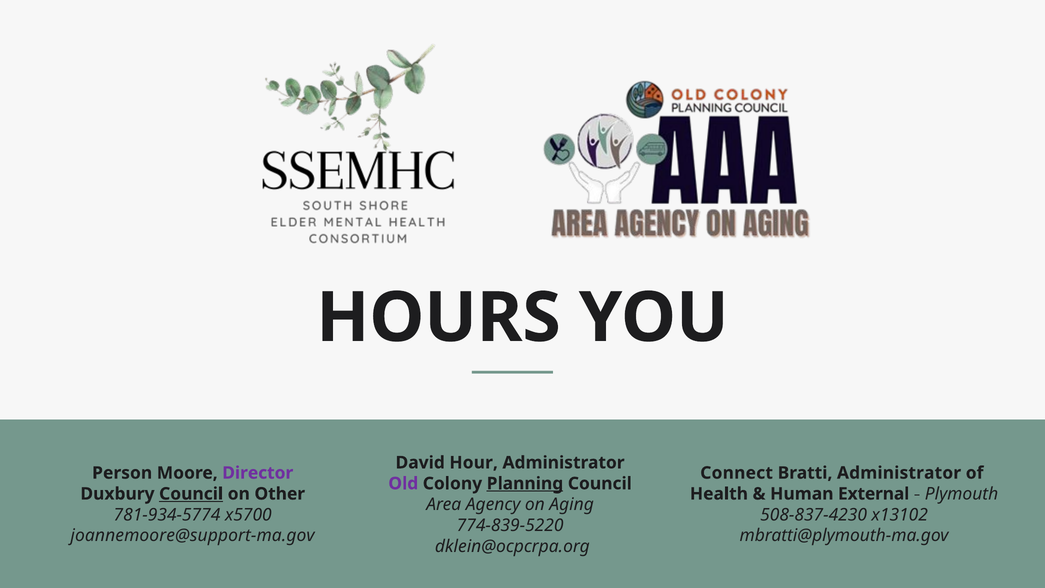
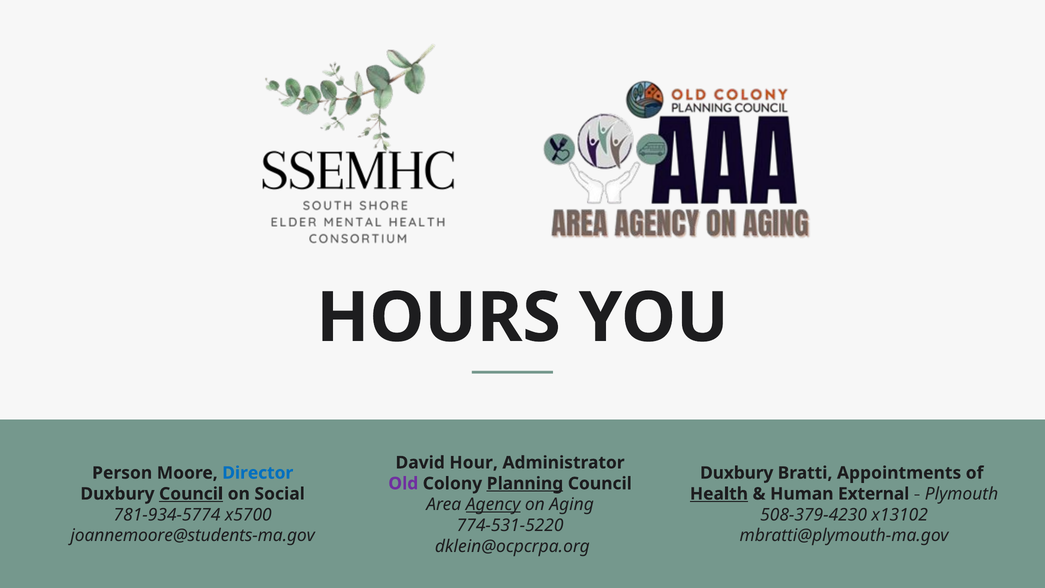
Director colour: purple -> blue
Connect at (737, 473): Connect -> Duxbury
Bratti Administrator: Administrator -> Appointments
Other: Other -> Social
Health underline: none -> present
Agency underline: none -> present
508-837-4230: 508-837-4230 -> 508-379-4230
774-839-5220: 774-839-5220 -> 774-531-5220
joannemoore@support-ma.gov: joannemoore@support-ma.gov -> joannemoore@students-ma.gov
